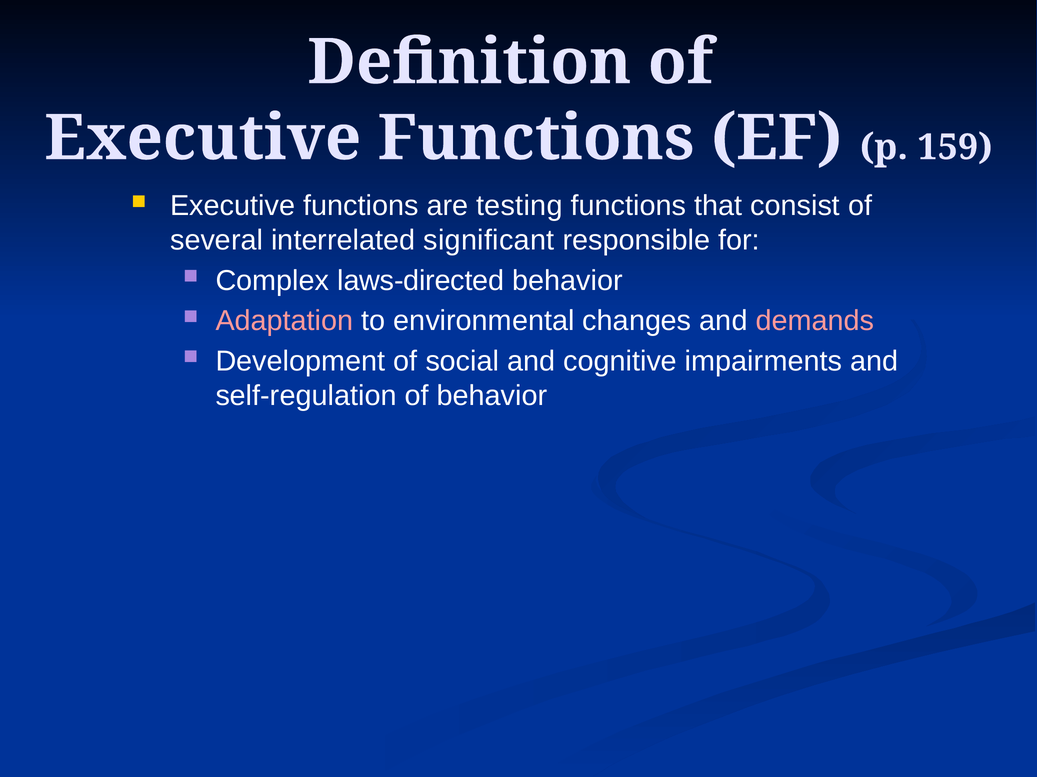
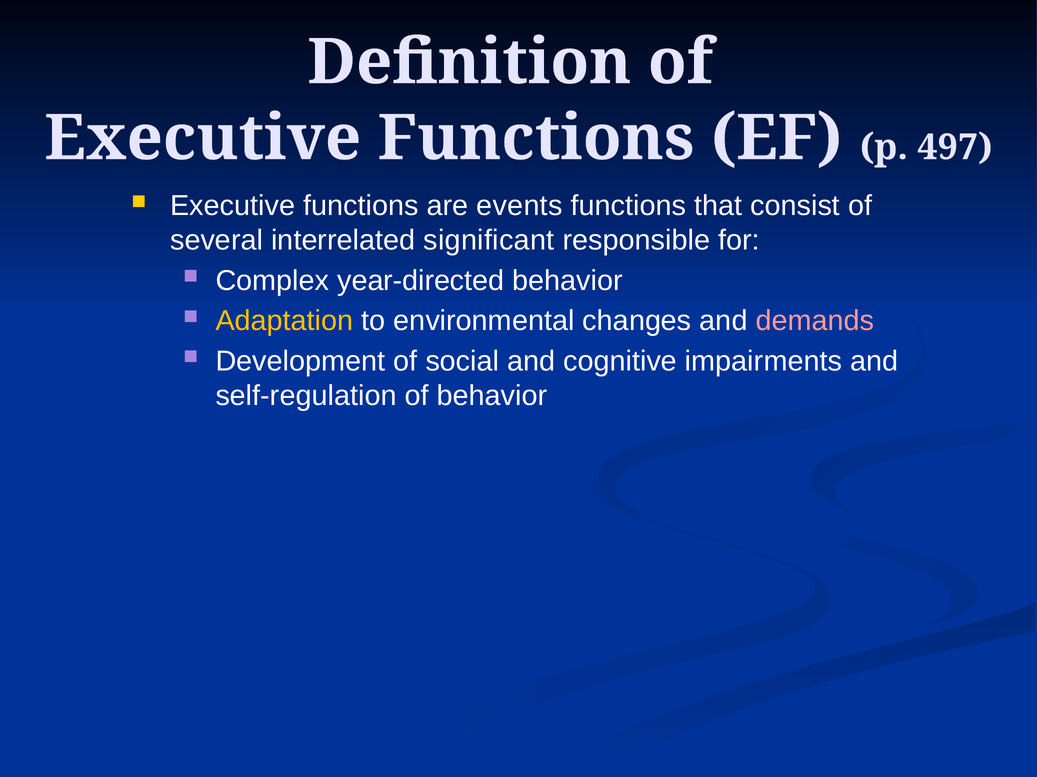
159: 159 -> 497
testing: testing -> events
laws-directed: laws-directed -> year-directed
Adaptation colour: pink -> yellow
